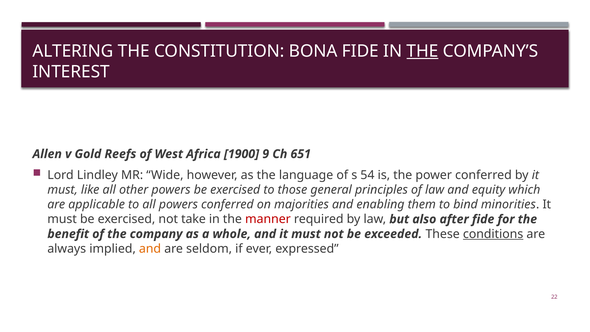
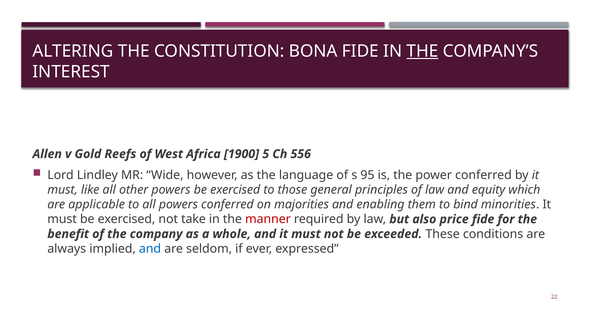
9: 9 -> 5
651: 651 -> 556
54: 54 -> 95
after: after -> price
conditions underline: present -> none
and at (150, 249) colour: orange -> blue
